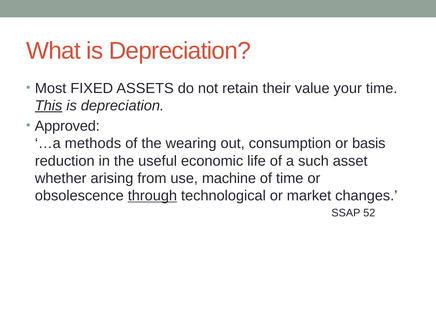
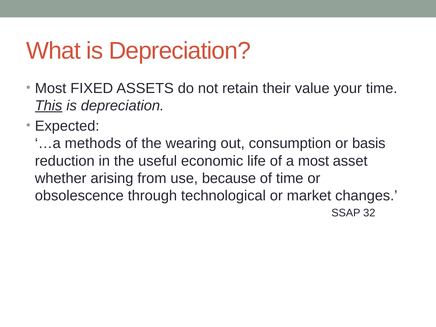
Approved: Approved -> Expected
a such: such -> most
machine: machine -> because
through underline: present -> none
52: 52 -> 32
